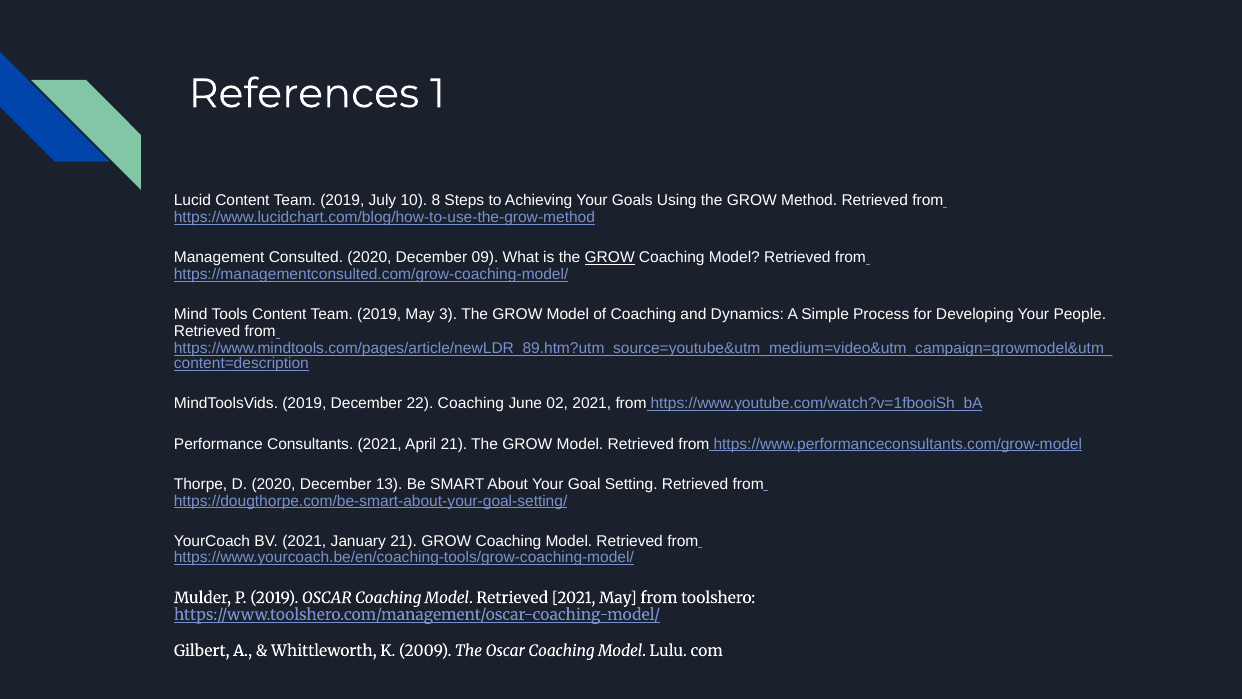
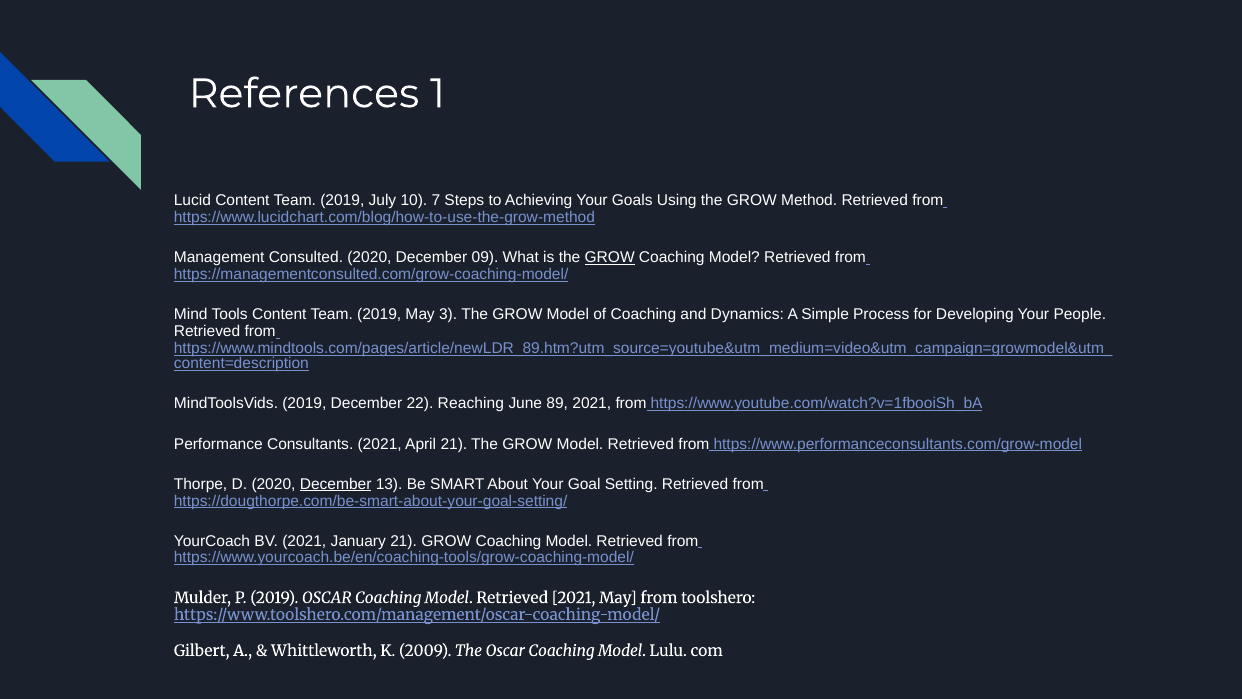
8: 8 -> 7
22 Coaching: Coaching -> Reaching
02: 02 -> 89
December at (336, 484) underline: none -> present
